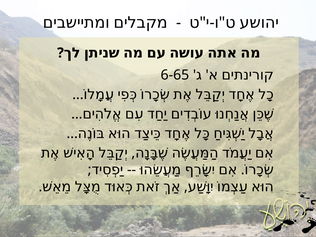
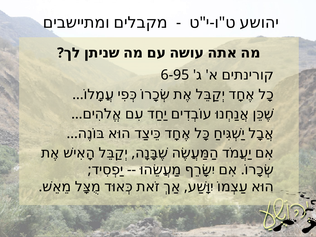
6-65: 6-65 -> 6-95
